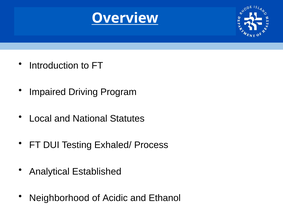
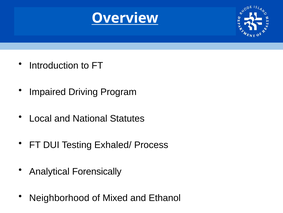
Established: Established -> Forensically
Acidic: Acidic -> Mixed
